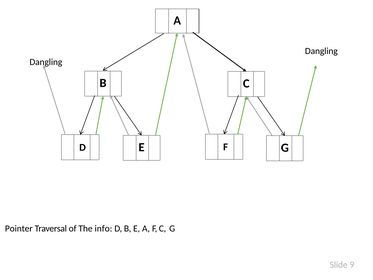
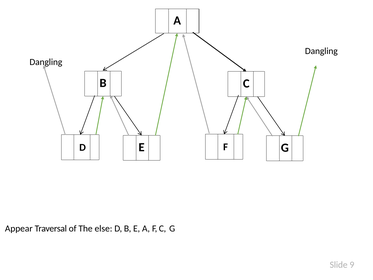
Pointer: Pointer -> Appear
info: info -> else
